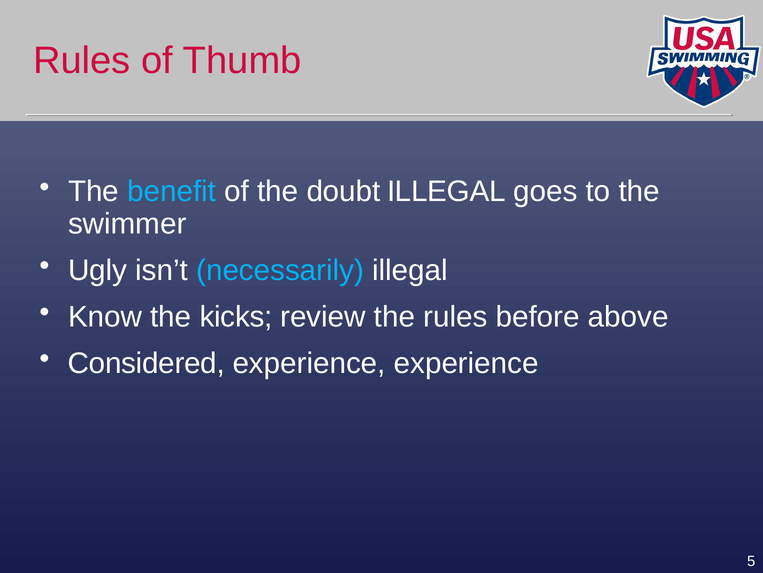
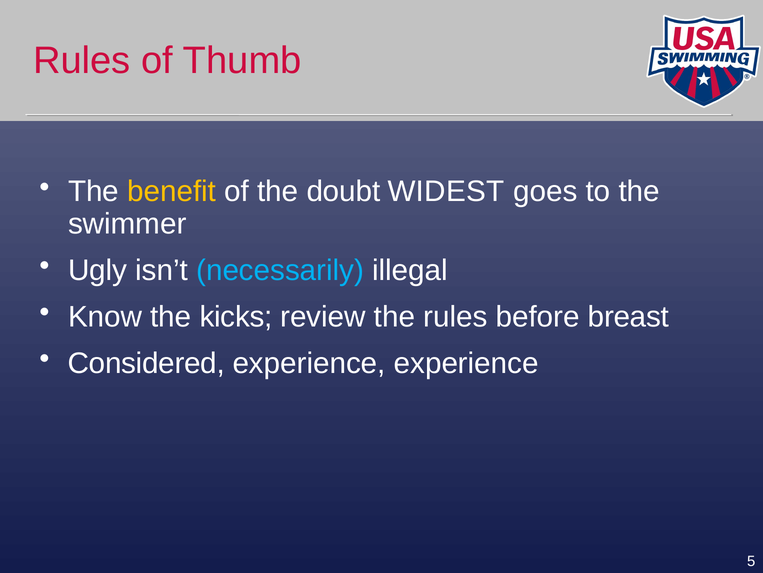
benefit colour: light blue -> yellow
doubt ILLEGAL: ILLEGAL -> WIDEST
above: above -> breast
